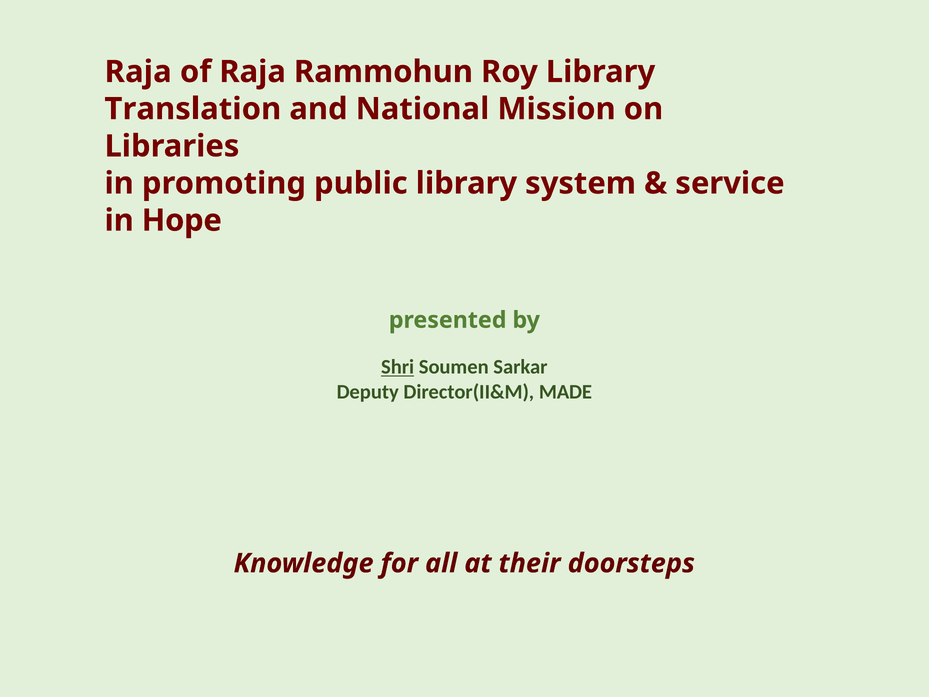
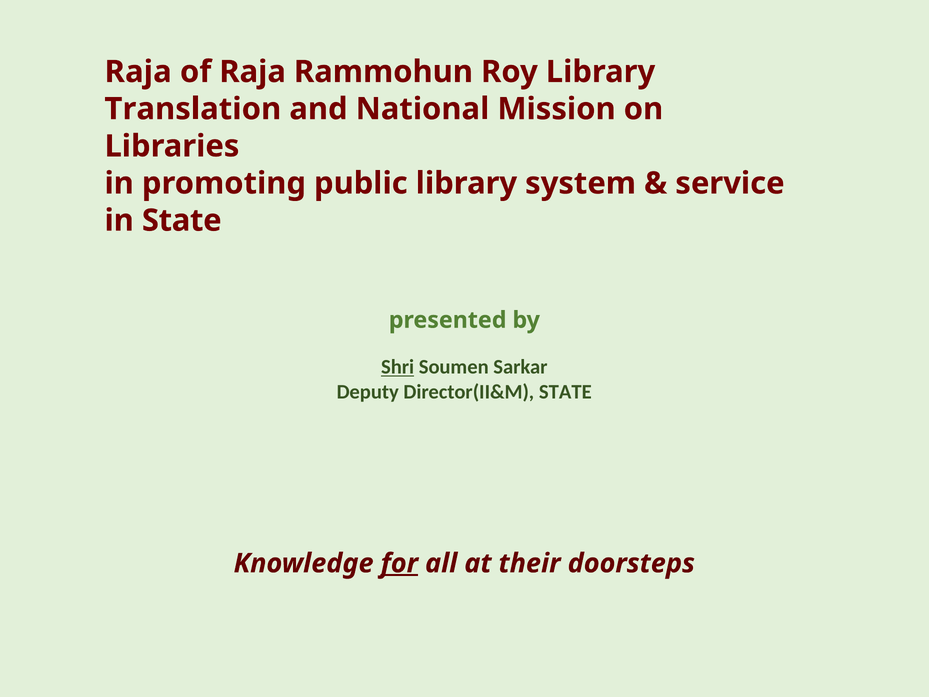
in Hope: Hope -> State
Director(II&M MADE: MADE -> STATE
for underline: none -> present
